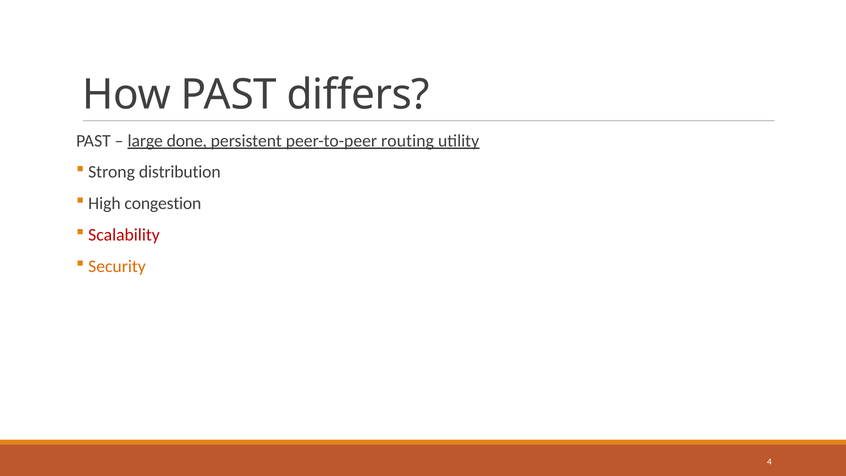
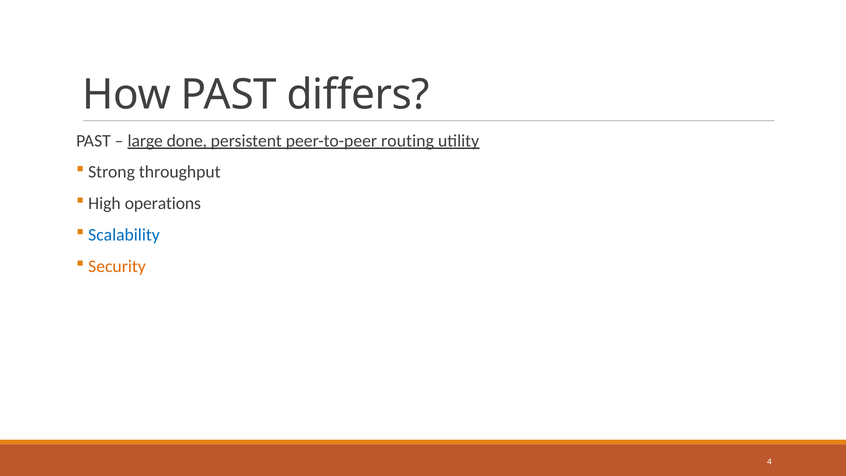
distribution: distribution -> throughput
congestion: congestion -> operations
Scalability colour: red -> blue
